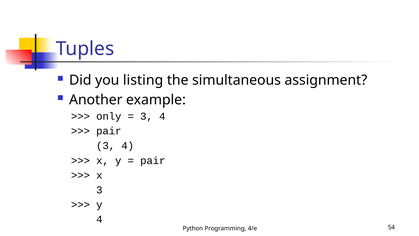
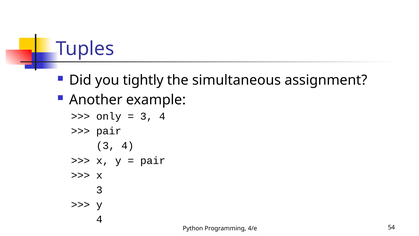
listing: listing -> tightly
